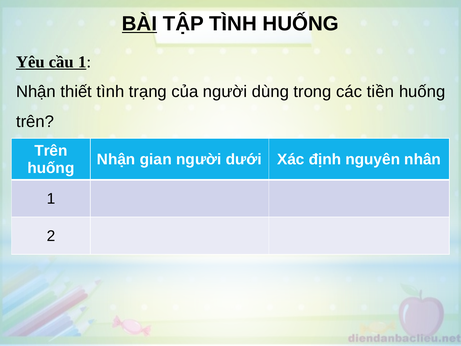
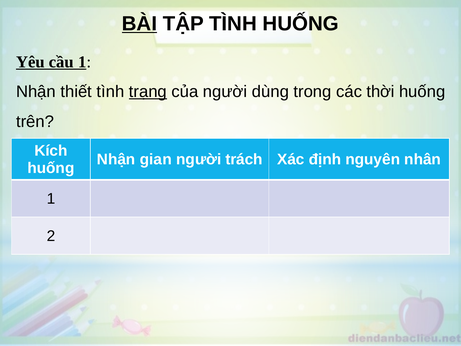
trạng underline: none -> present
tiền: tiền -> thời
Trên at (51, 151): Trên -> Kích
dưới: dưới -> trách
